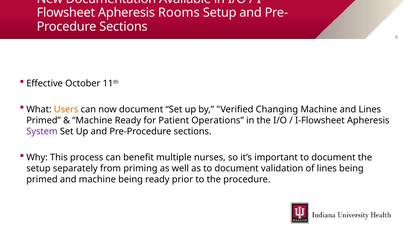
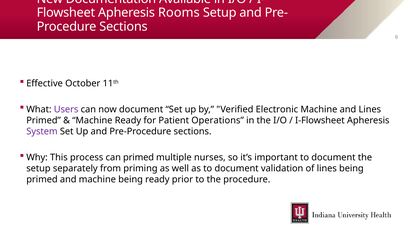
Users colour: orange -> purple
Changing: Changing -> Electronic
can benefit: benefit -> primed
